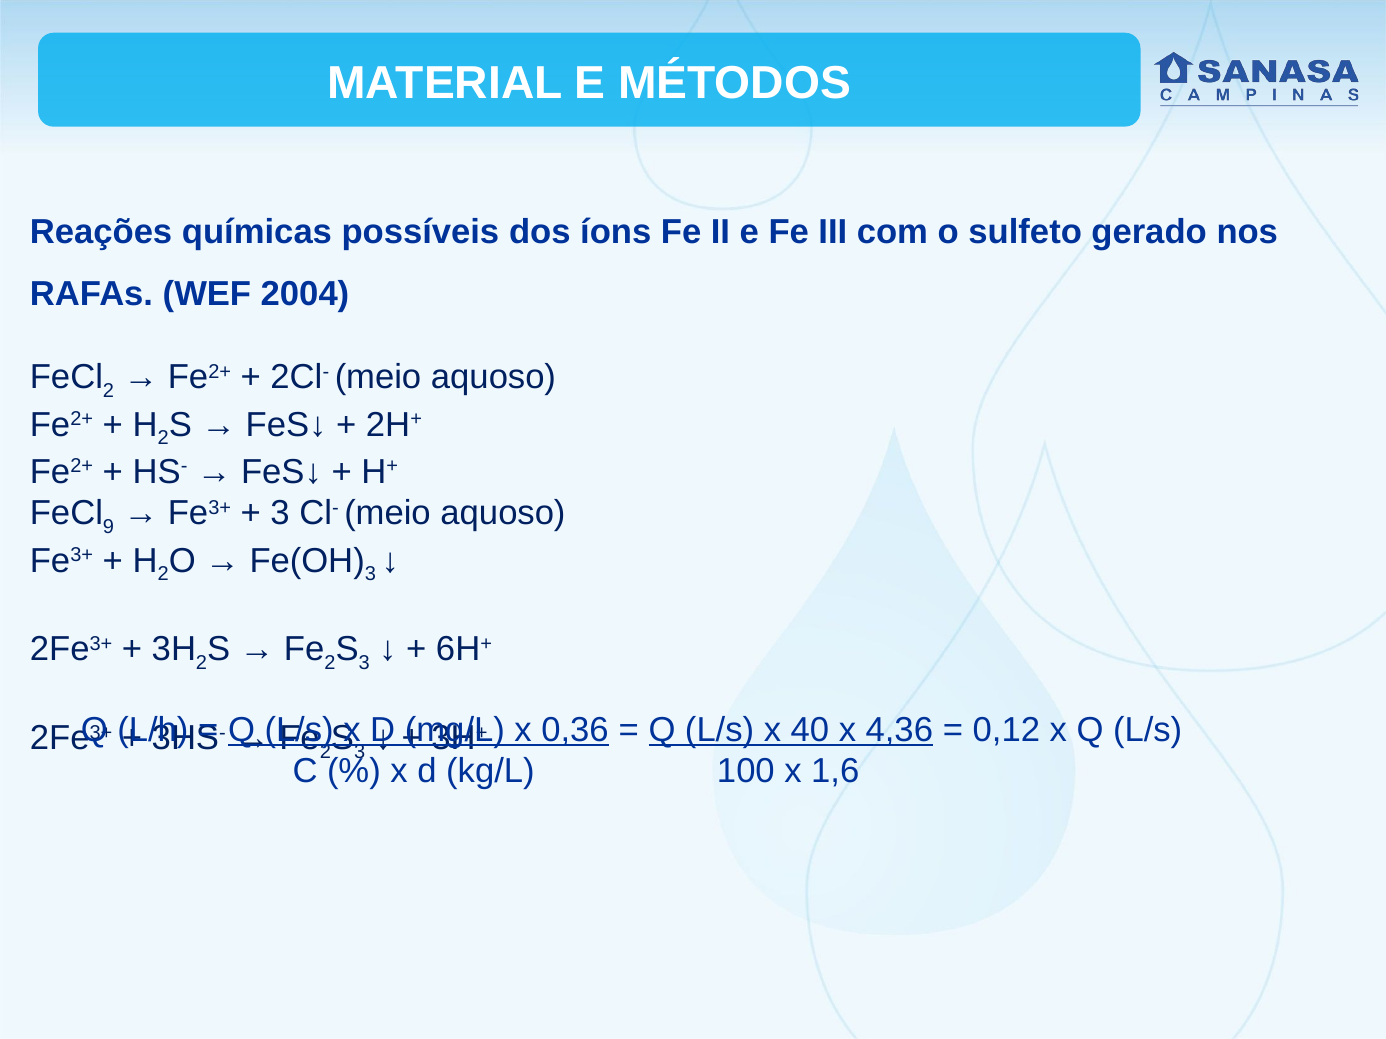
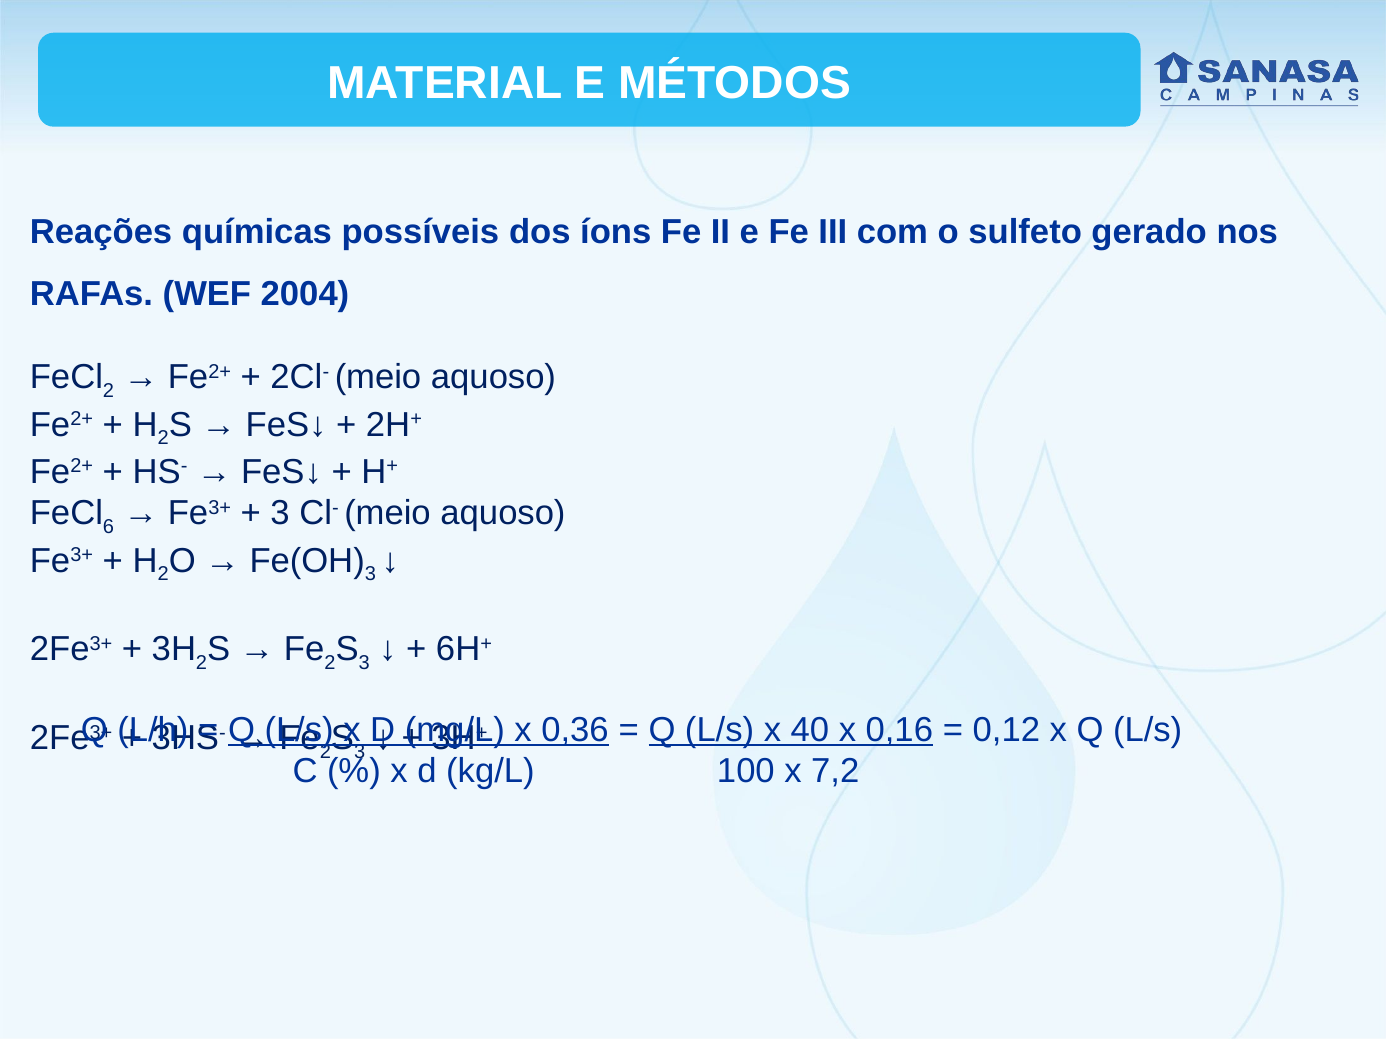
9: 9 -> 6
4,36: 4,36 -> 0,16
1,6: 1,6 -> 7,2
